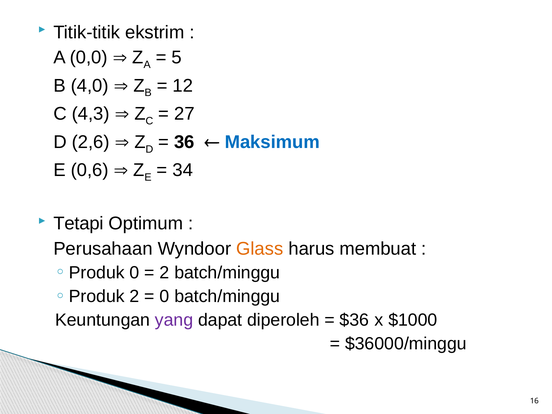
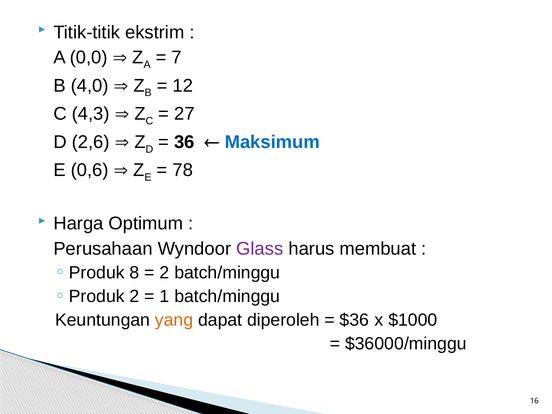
5: 5 -> 7
34: 34 -> 78
Tetapi: Tetapi -> Harga
Glass colour: orange -> purple
0 at (134, 273): 0 -> 8
0 at (164, 296): 0 -> 1
yang colour: purple -> orange
